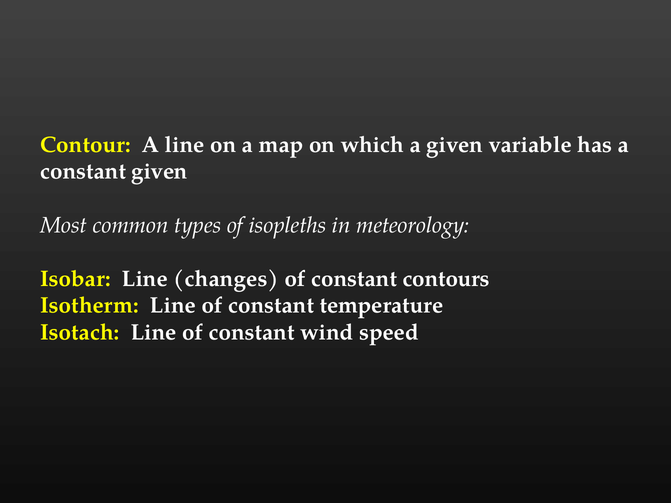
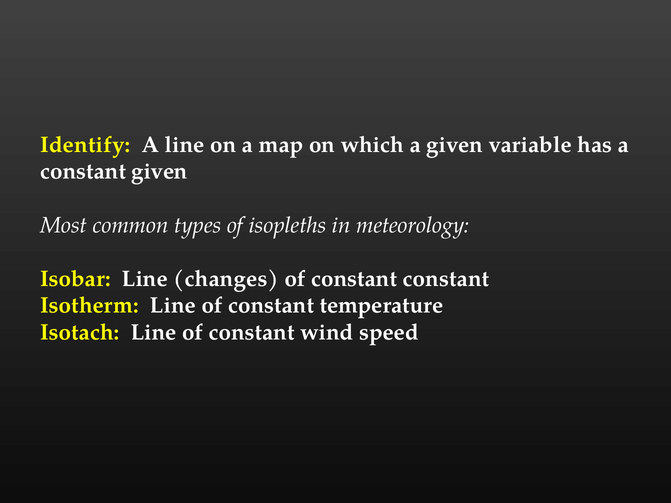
Contour: Contour -> Identify
constant contours: contours -> constant
